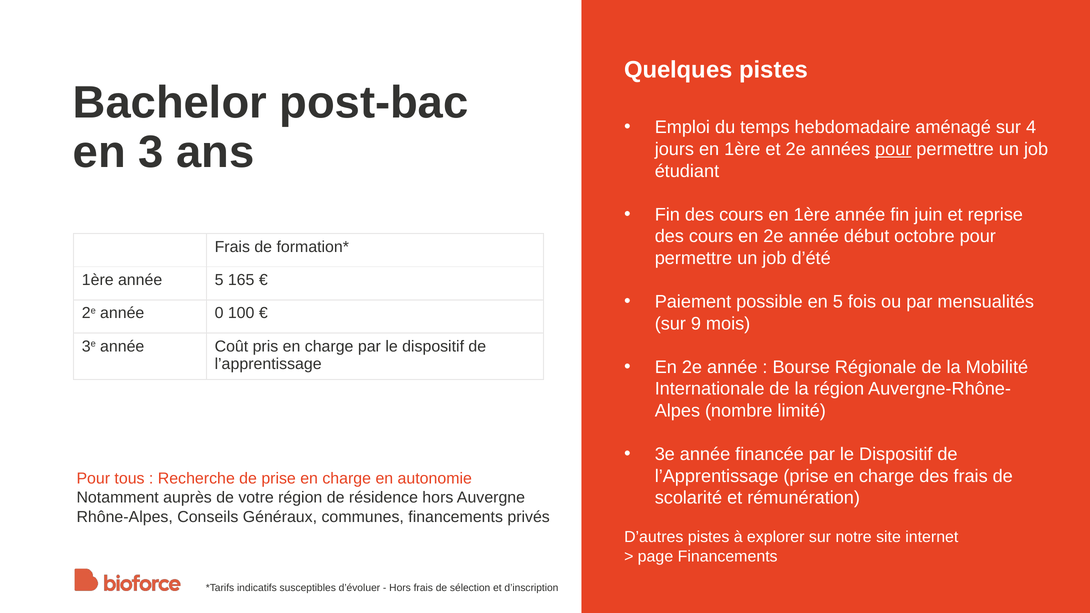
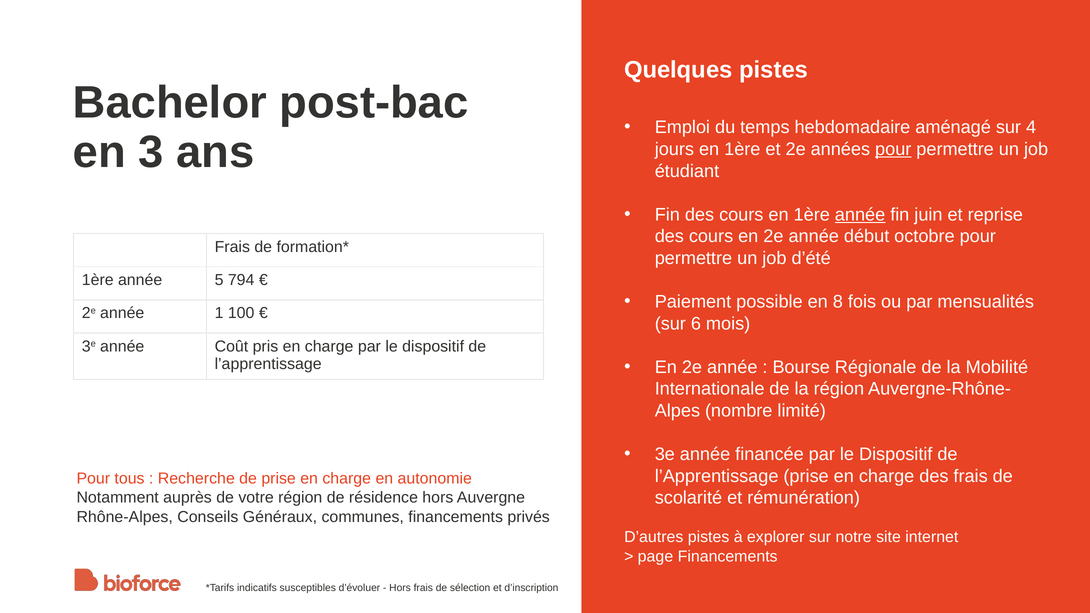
année at (860, 215) underline: none -> present
165: 165 -> 794
en 5: 5 -> 8
0: 0 -> 1
9: 9 -> 6
